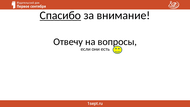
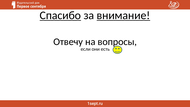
внимание underline: none -> present
